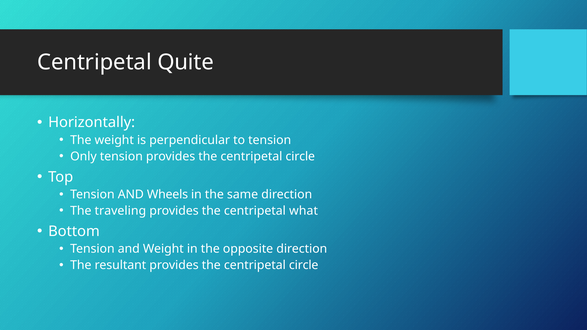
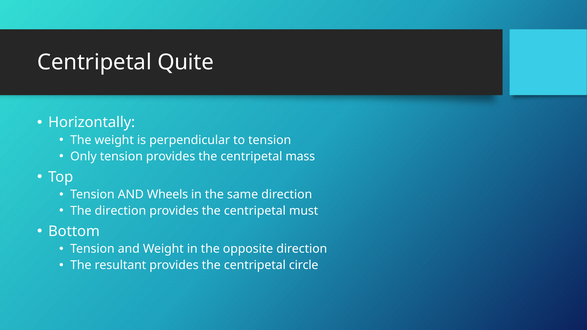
circle at (300, 156): circle -> mass
The traveling: traveling -> direction
what: what -> must
